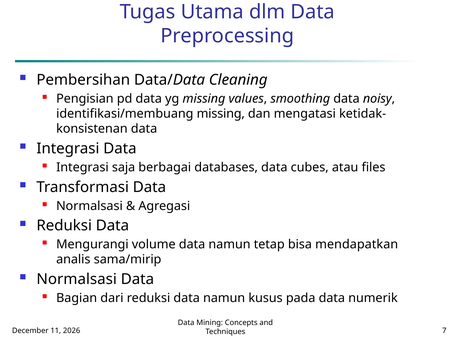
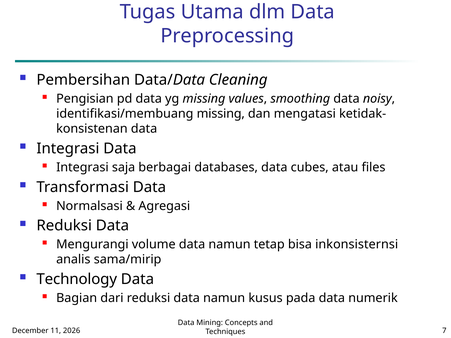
mendapatkan: mendapatkan -> inkonsisternsi
Normalsasi at (77, 279): Normalsasi -> Technology
